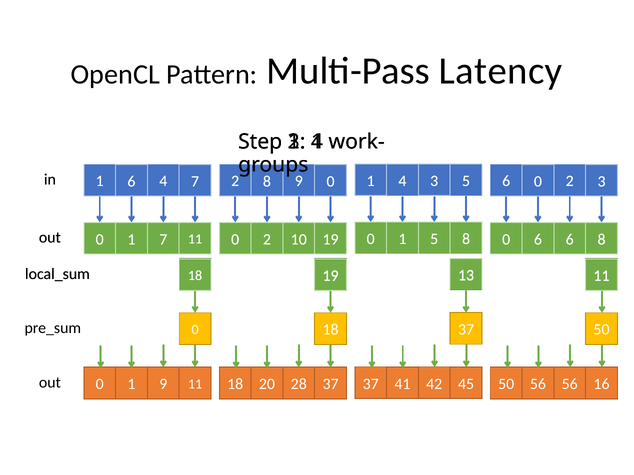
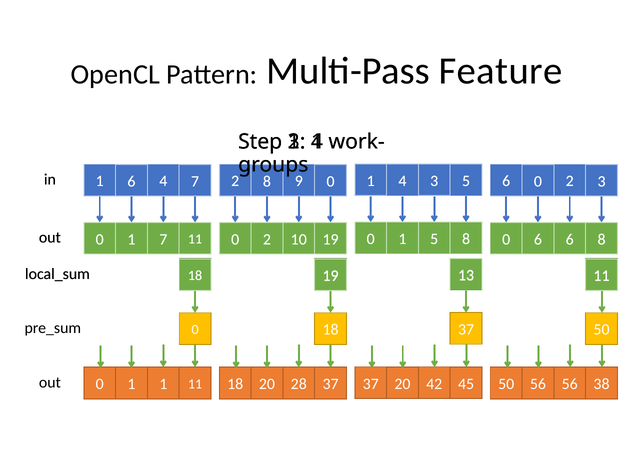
Latency: Latency -> Feature
37 41: 41 -> 20
1 9: 9 -> 1
16: 16 -> 38
